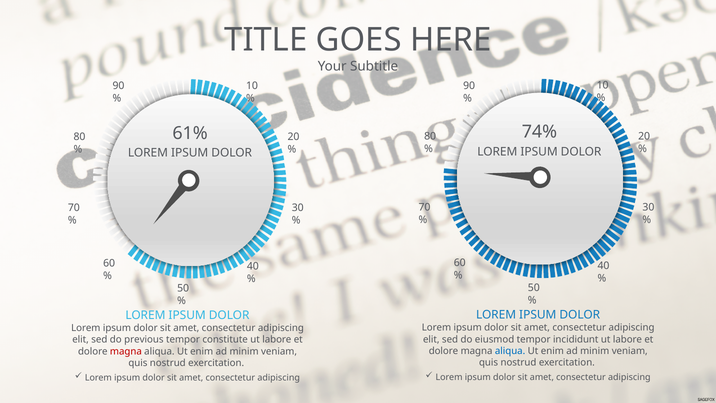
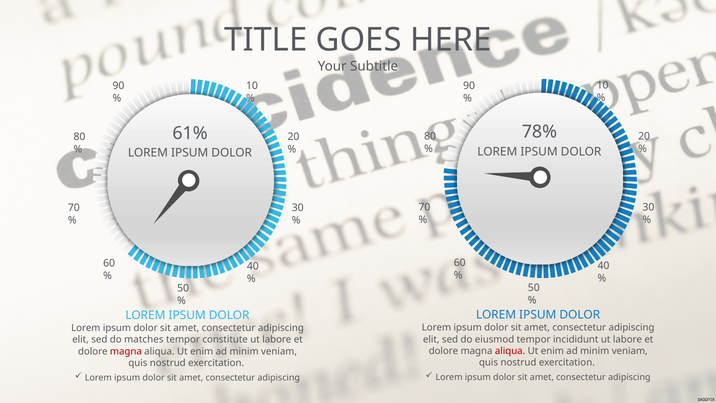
74%: 74% -> 78%
previous: previous -> matches
aliqua at (510, 351) colour: blue -> red
